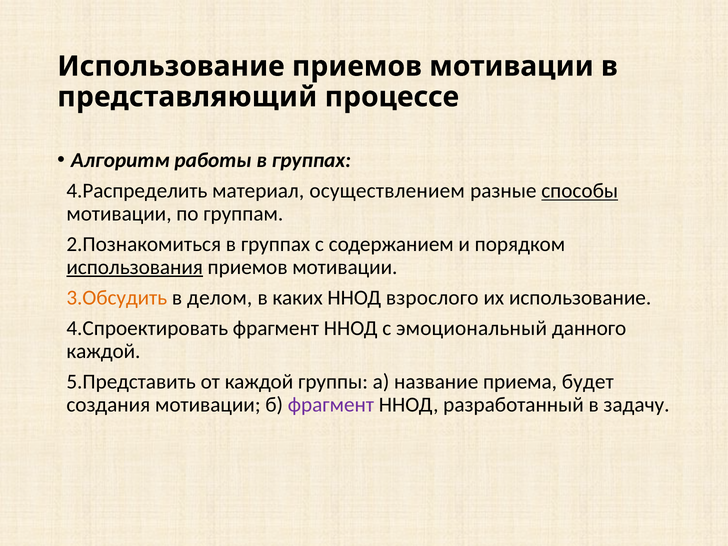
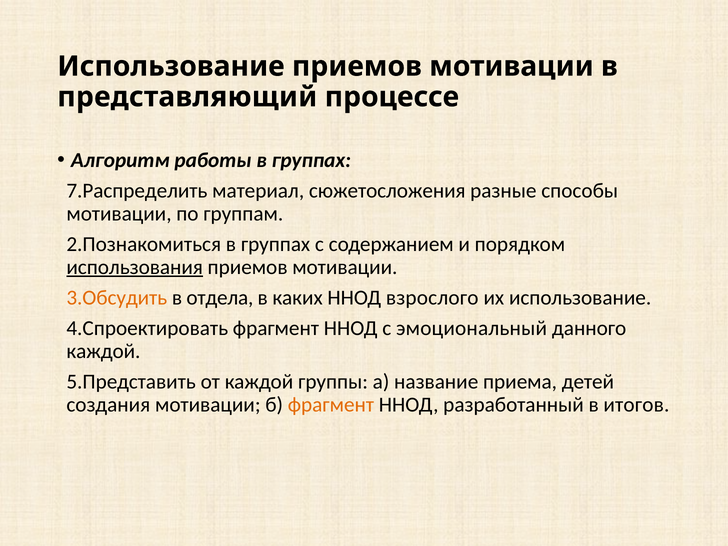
4.Распределить: 4.Распределить -> 7.Распределить
осуществлением: осуществлением -> сюжетосложения
способы underline: present -> none
делом: делом -> отдела
будет: будет -> детей
фрагмент at (331, 405) colour: purple -> orange
задачу: задачу -> итогов
